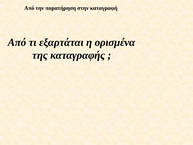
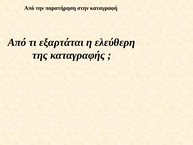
ορισμένα: ορισμένα -> ελεύθερη
